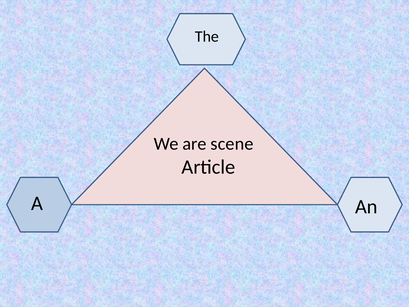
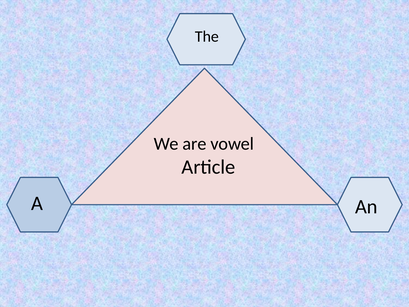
scene: scene -> vowel
